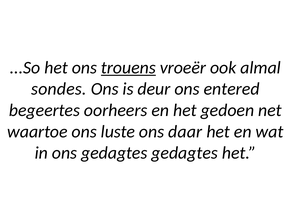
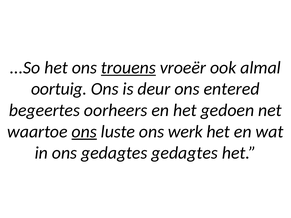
sondes: sondes -> oortuig
ons at (84, 132) underline: none -> present
daar: daar -> werk
